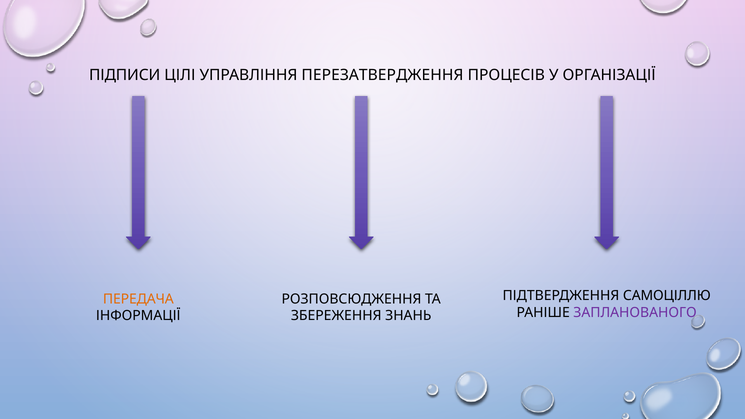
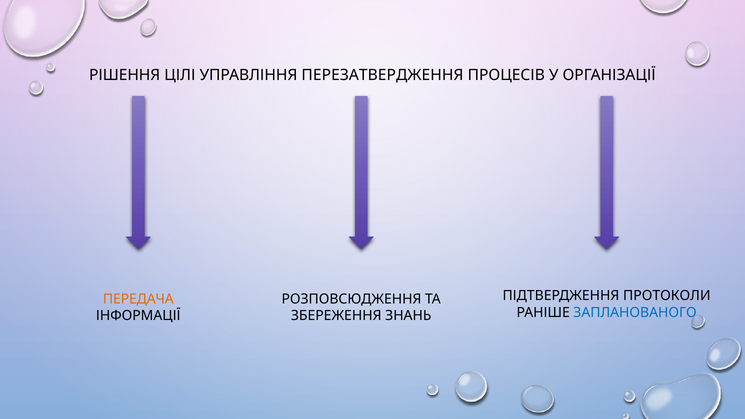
ПІДПИСИ: ПІДПИСИ -> РІШЕННЯ
САМОЦІЛЛЮ: САМОЦІЛЛЮ -> ПРОТОКОЛИ
ЗАПЛАНОВАНОГО colour: purple -> blue
